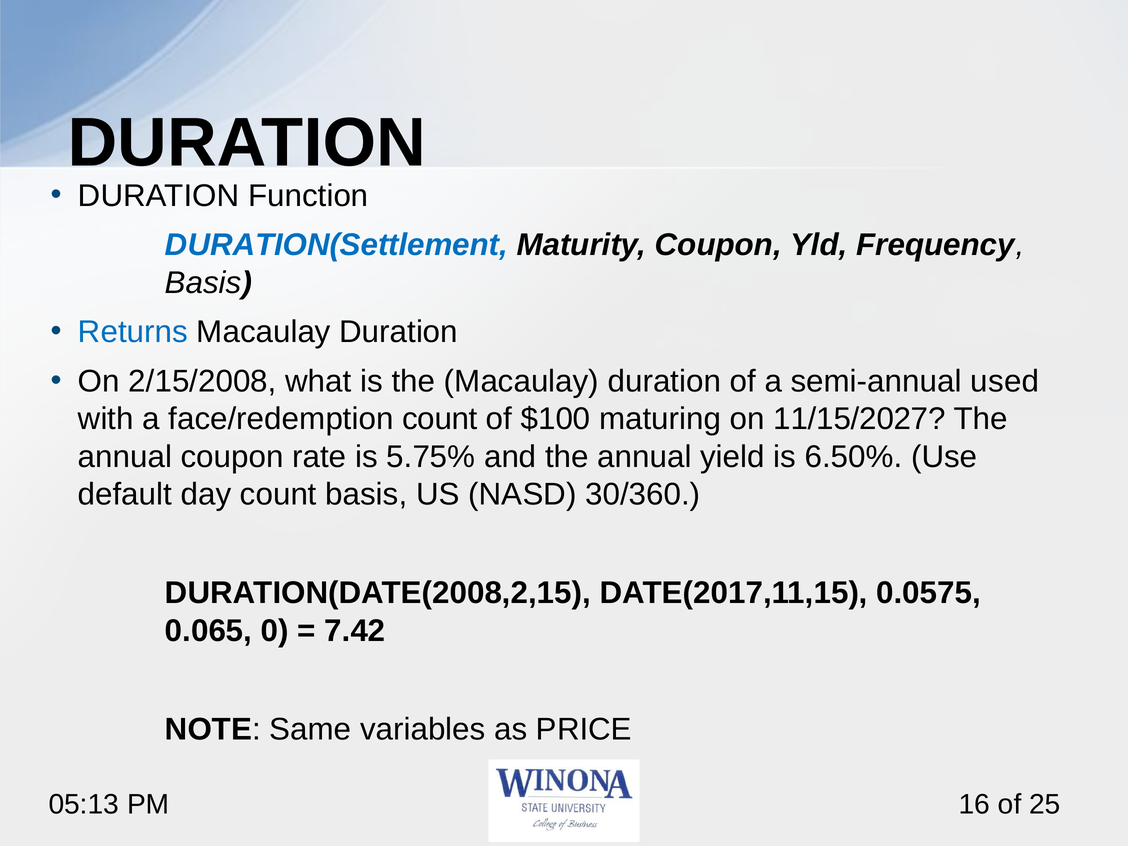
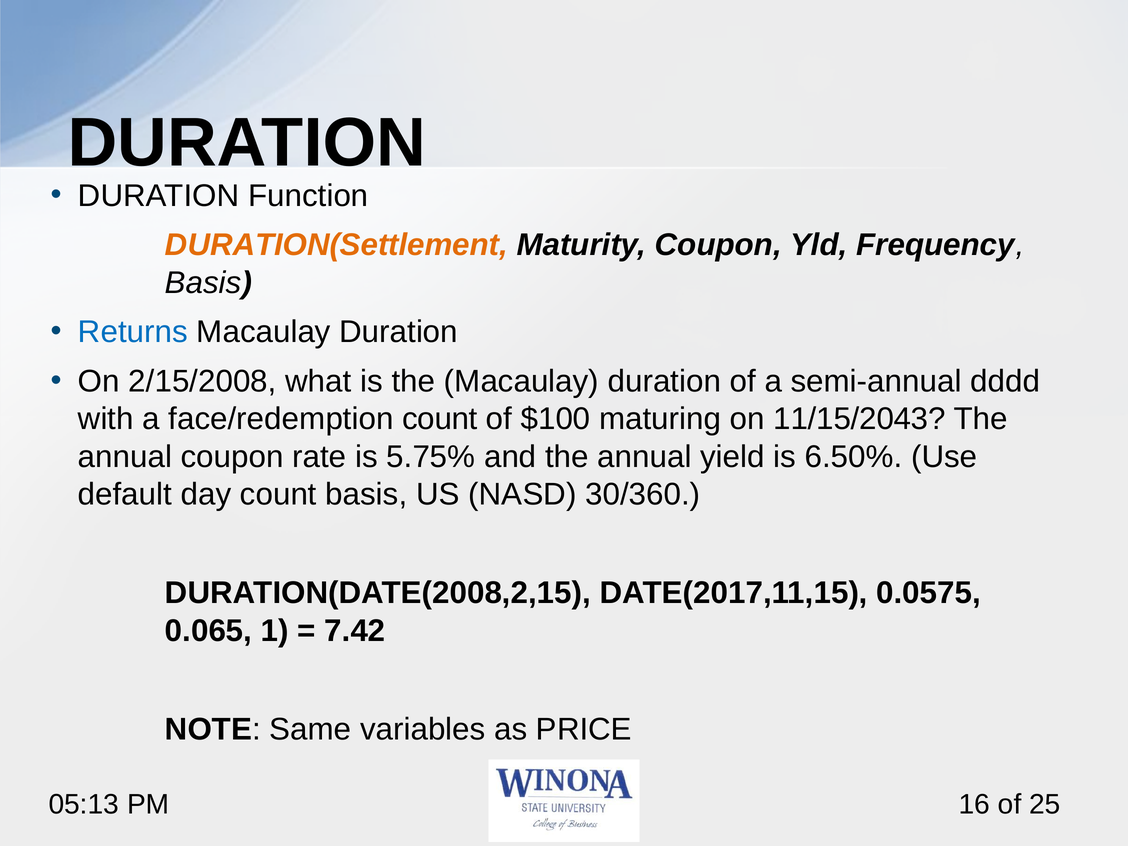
DURATION(Settlement colour: blue -> orange
used: used -> dddd
11/15/2027: 11/15/2027 -> 11/15/2043
0: 0 -> 1
